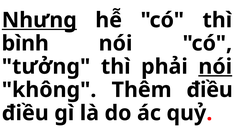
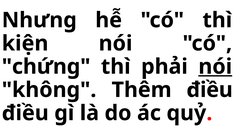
Nhưng underline: present -> none
bình: bình -> kiện
tưởng: tưởng -> chứng
